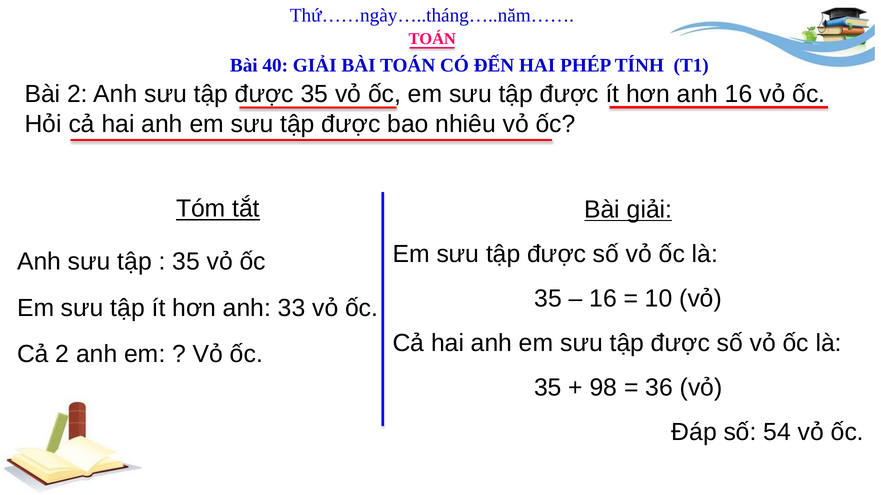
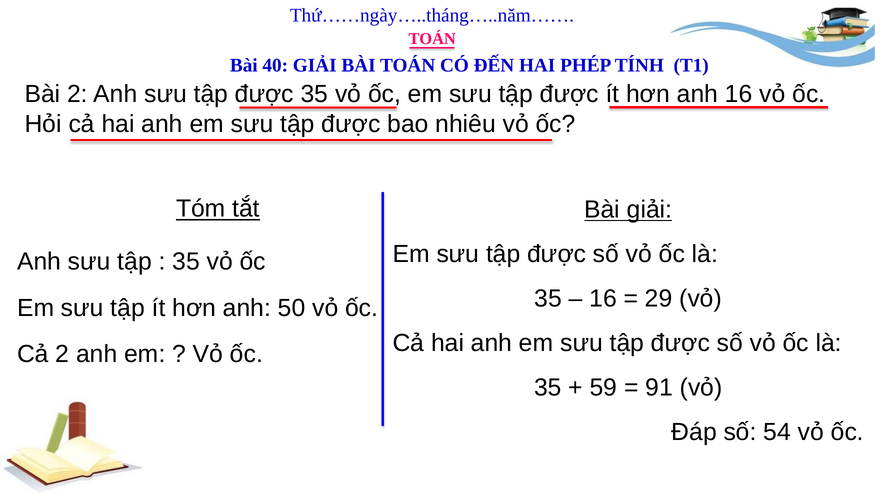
10: 10 -> 29
33: 33 -> 50
98: 98 -> 59
36: 36 -> 91
